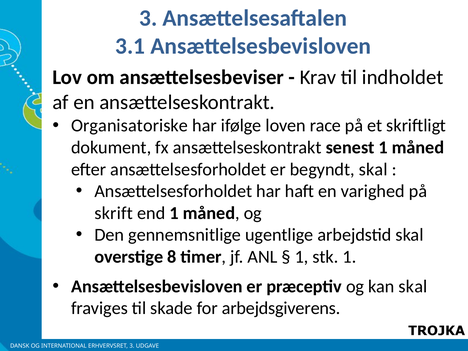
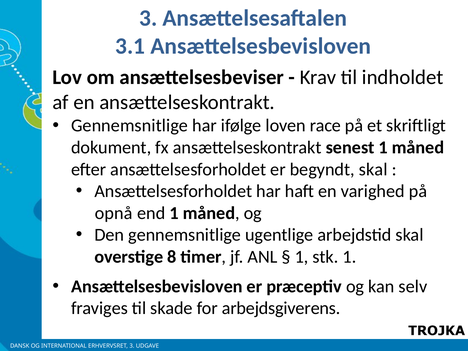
Organisatoriske at (130, 126): Organisatoriske -> Gennemsnitlige
skrift: skrift -> opnå
kan skal: skal -> selv
